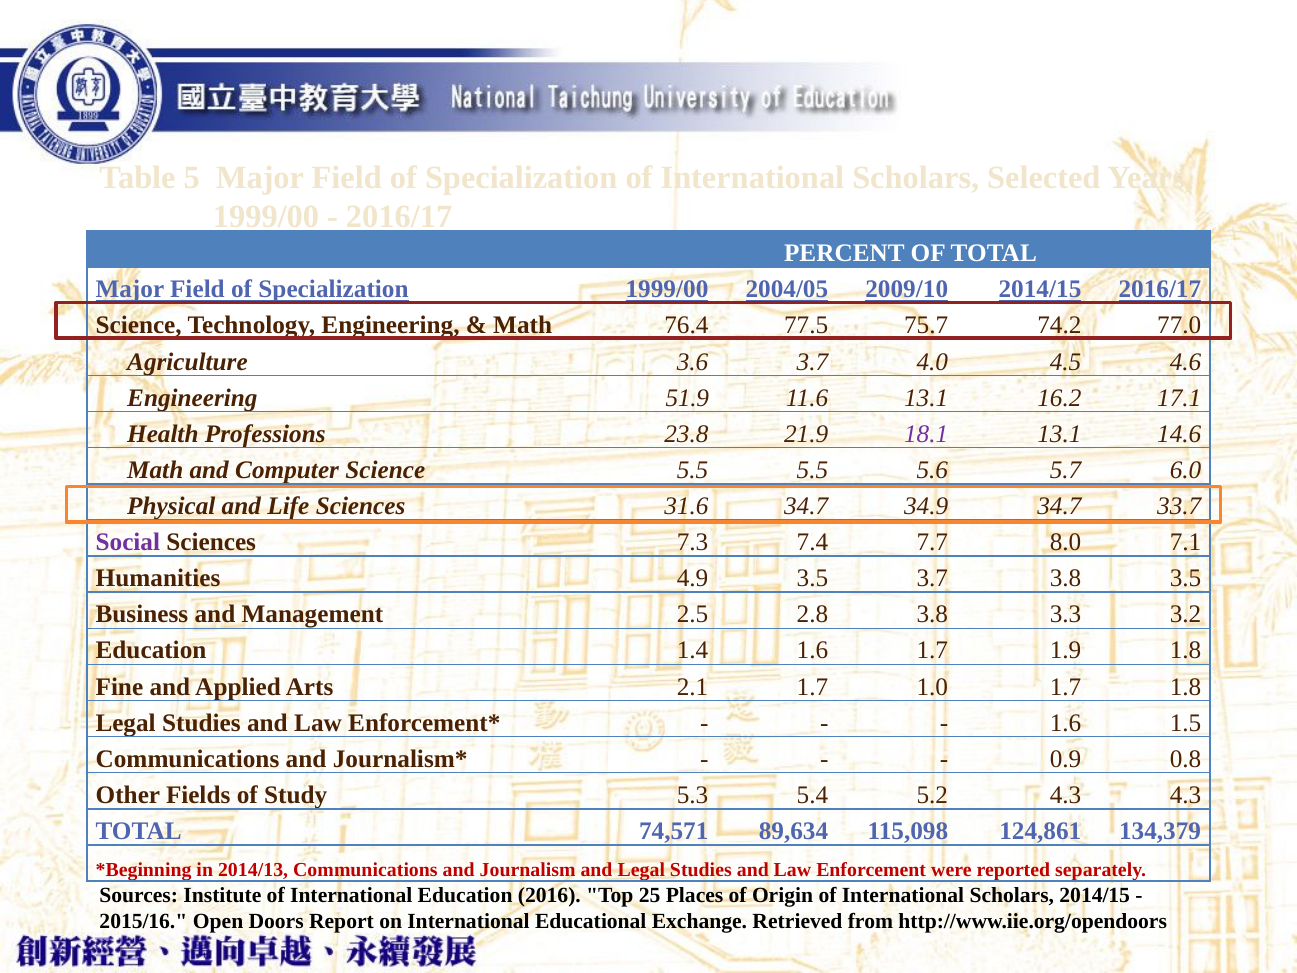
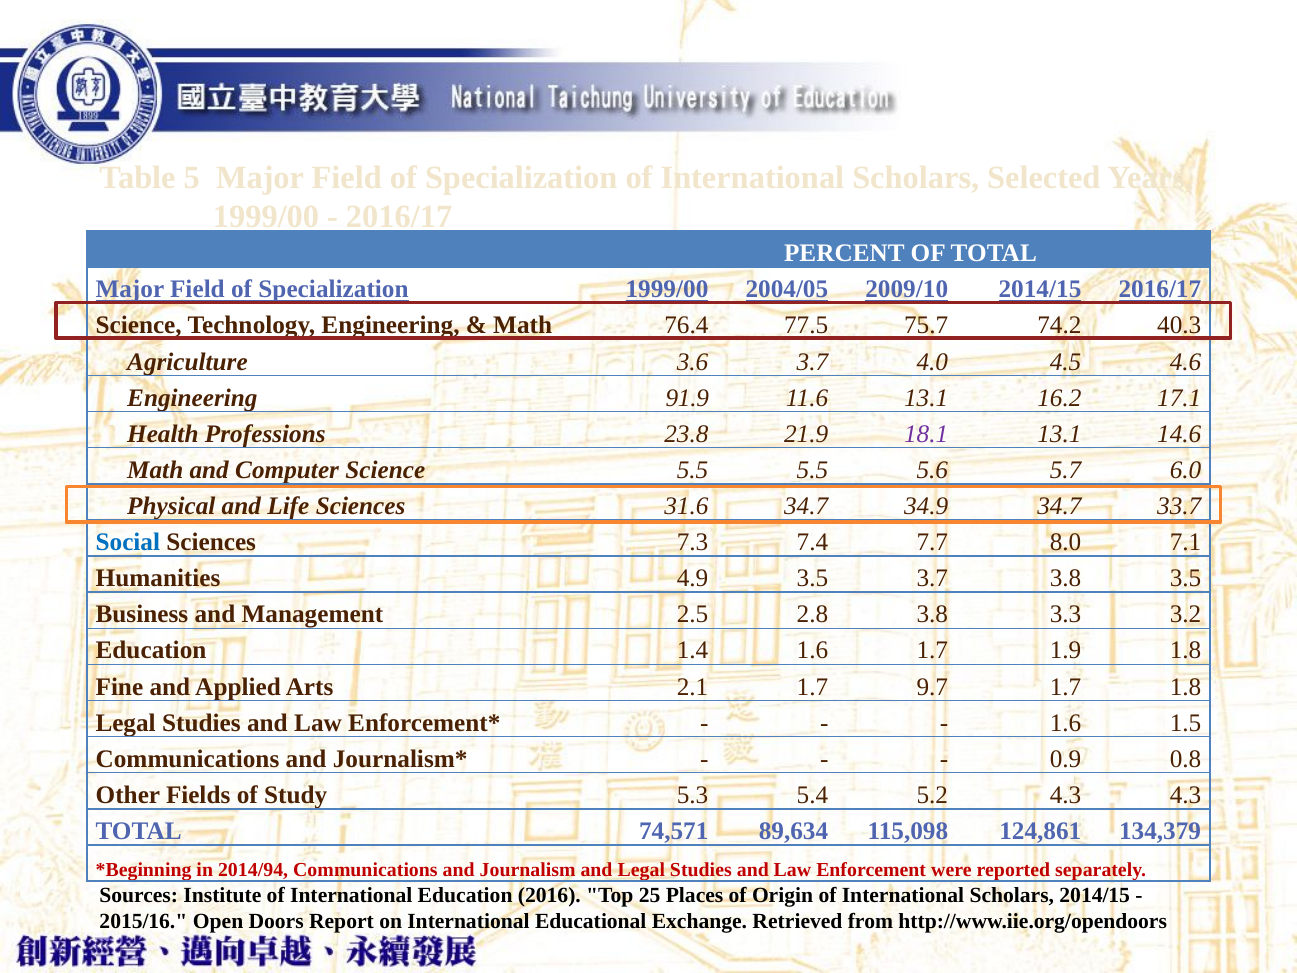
77.0: 77.0 -> 40.3
51.9: 51.9 -> 91.9
Social colour: purple -> blue
1.0: 1.0 -> 9.7
2014/13: 2014/13 -> 2014/94
